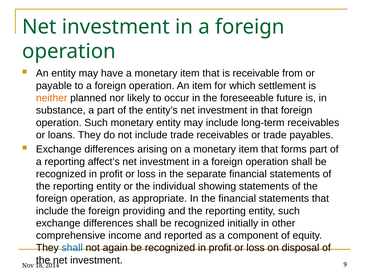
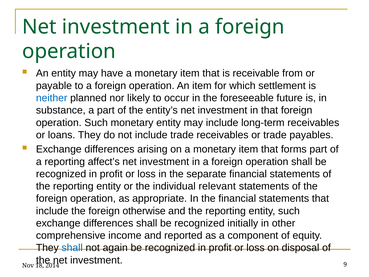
neither colour: orange -> blue
showing: showing -> relevant
providing: providing -> otherwise
